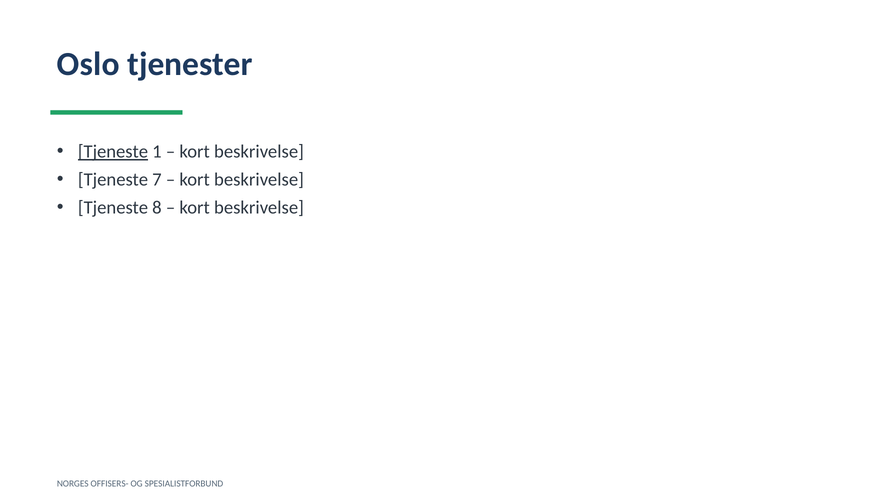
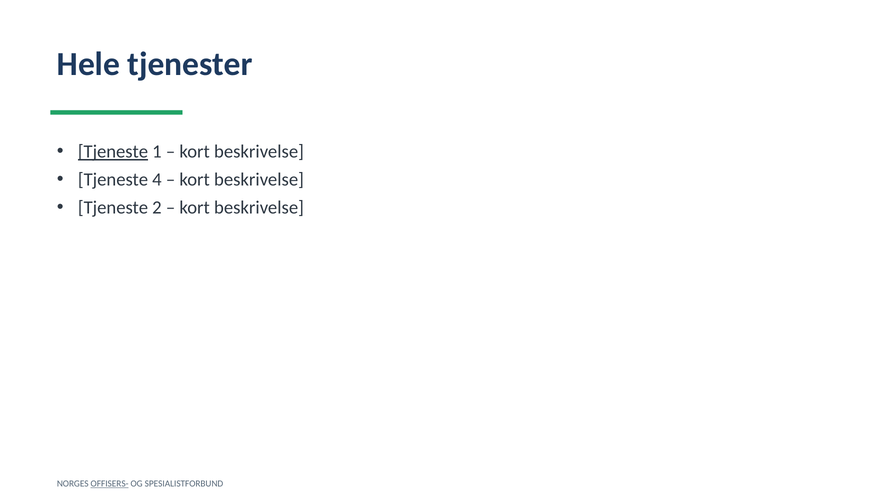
Oslo: Oslo -> Hele
7: 7 -> 4
8: 8 -> 2
OFFISERS- underline: none -> present
